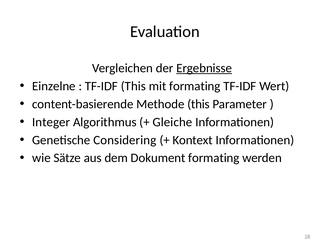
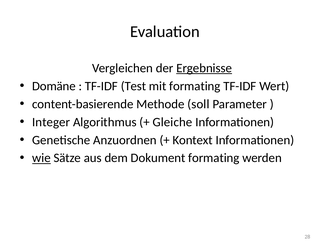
Einzelne: Einzelne -> Domäne
TF-IDF This: This -> Test
Methode this: this -> soll
Considering: Considering -> Anzuordnen
wie underline: none -> present
